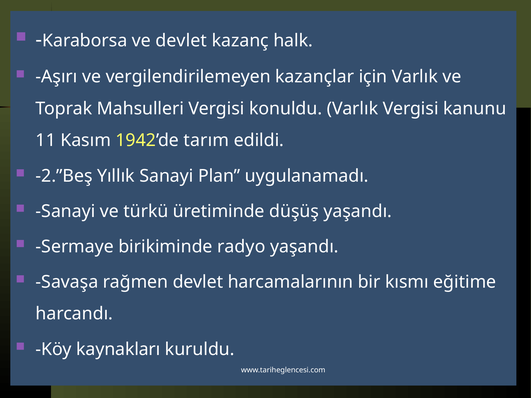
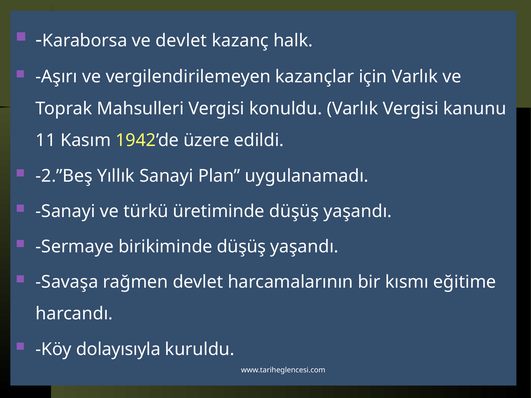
tarım: tarım -> üzere
birikiminde radyo: radyo -> düşüş
kaynakları: kaynakları -> dolayısıyla
